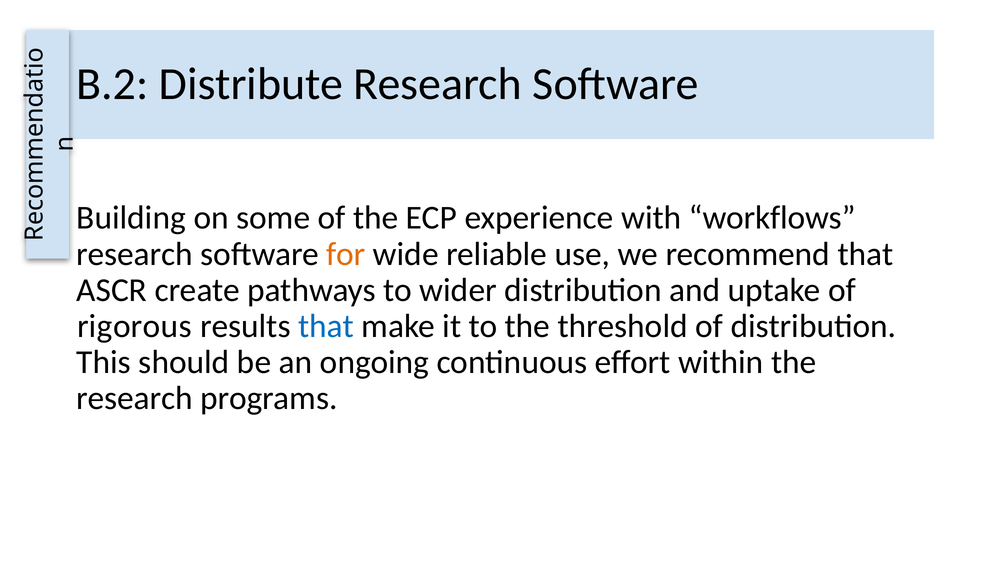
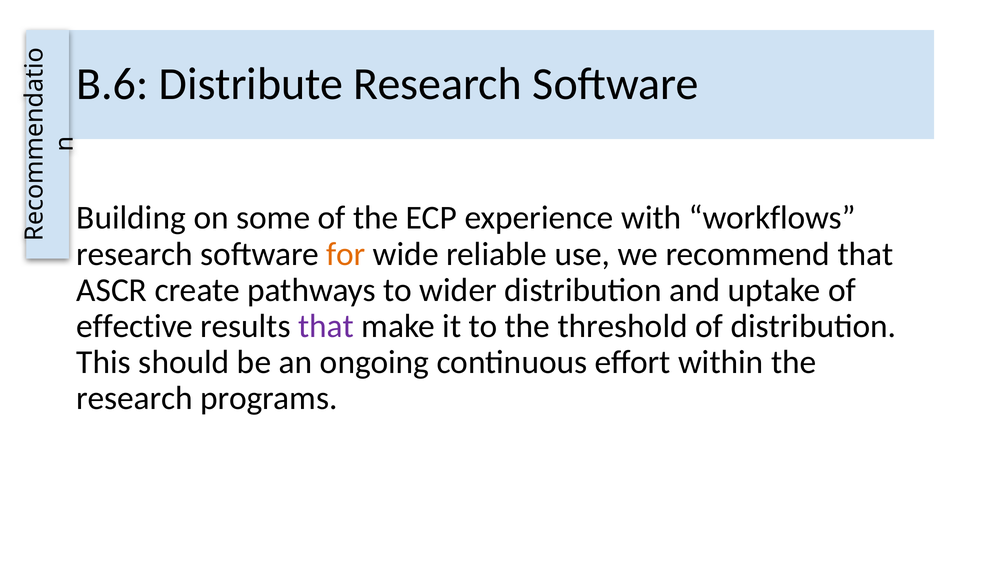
B.2: B.2 -> B.6
rigorous: rigorous -> effective
that at (326, 326) colour: blue -> purple
